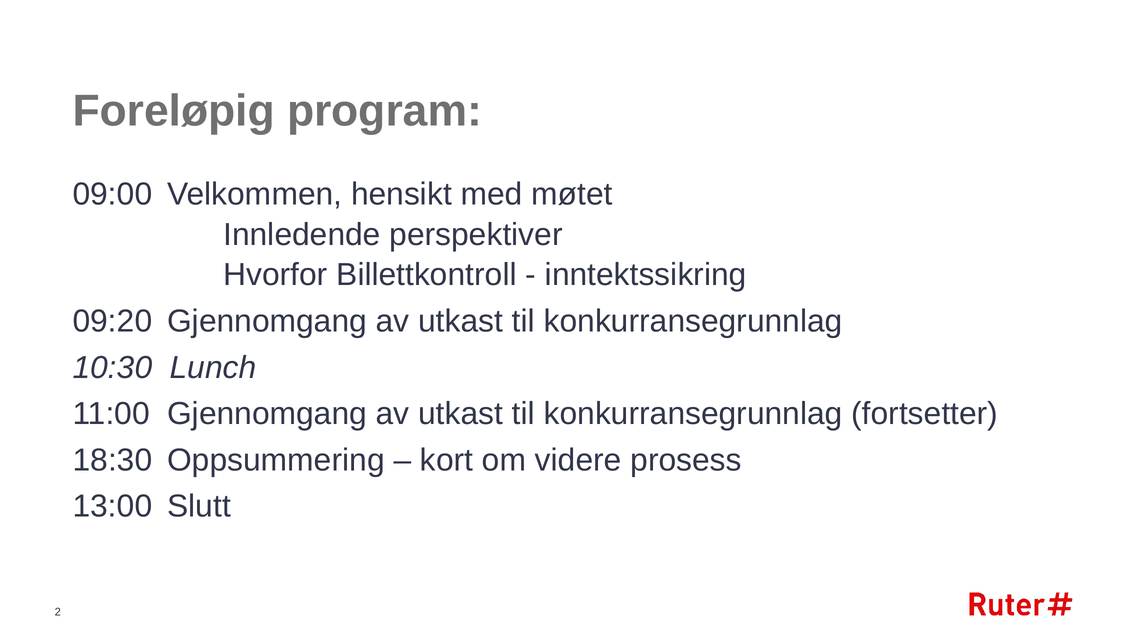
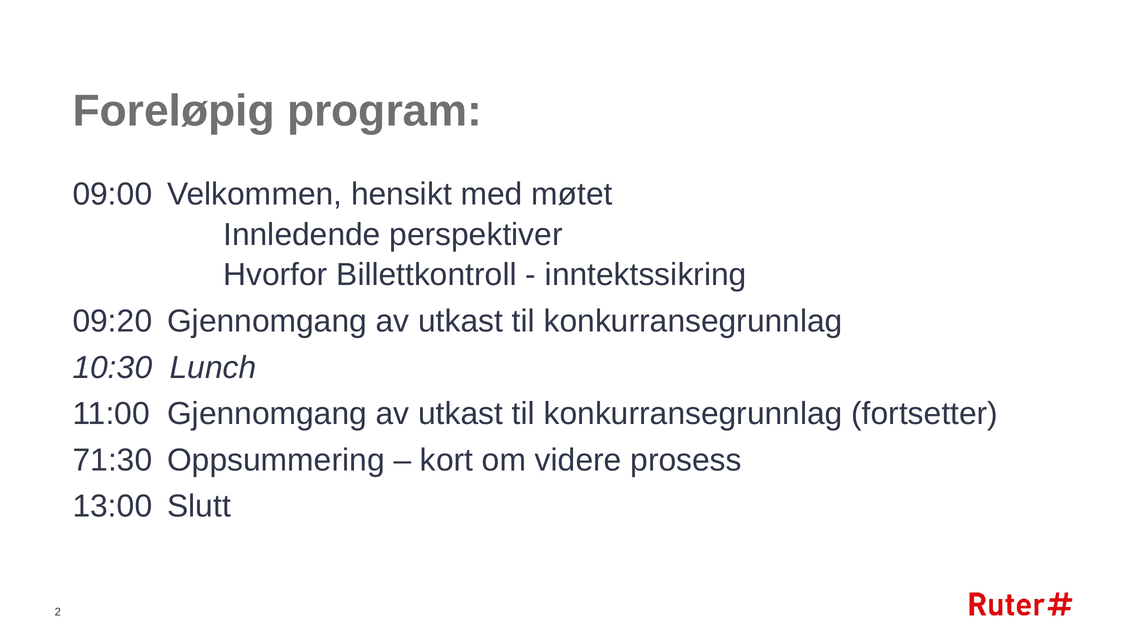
18:30: 18:30 -> 71:30
